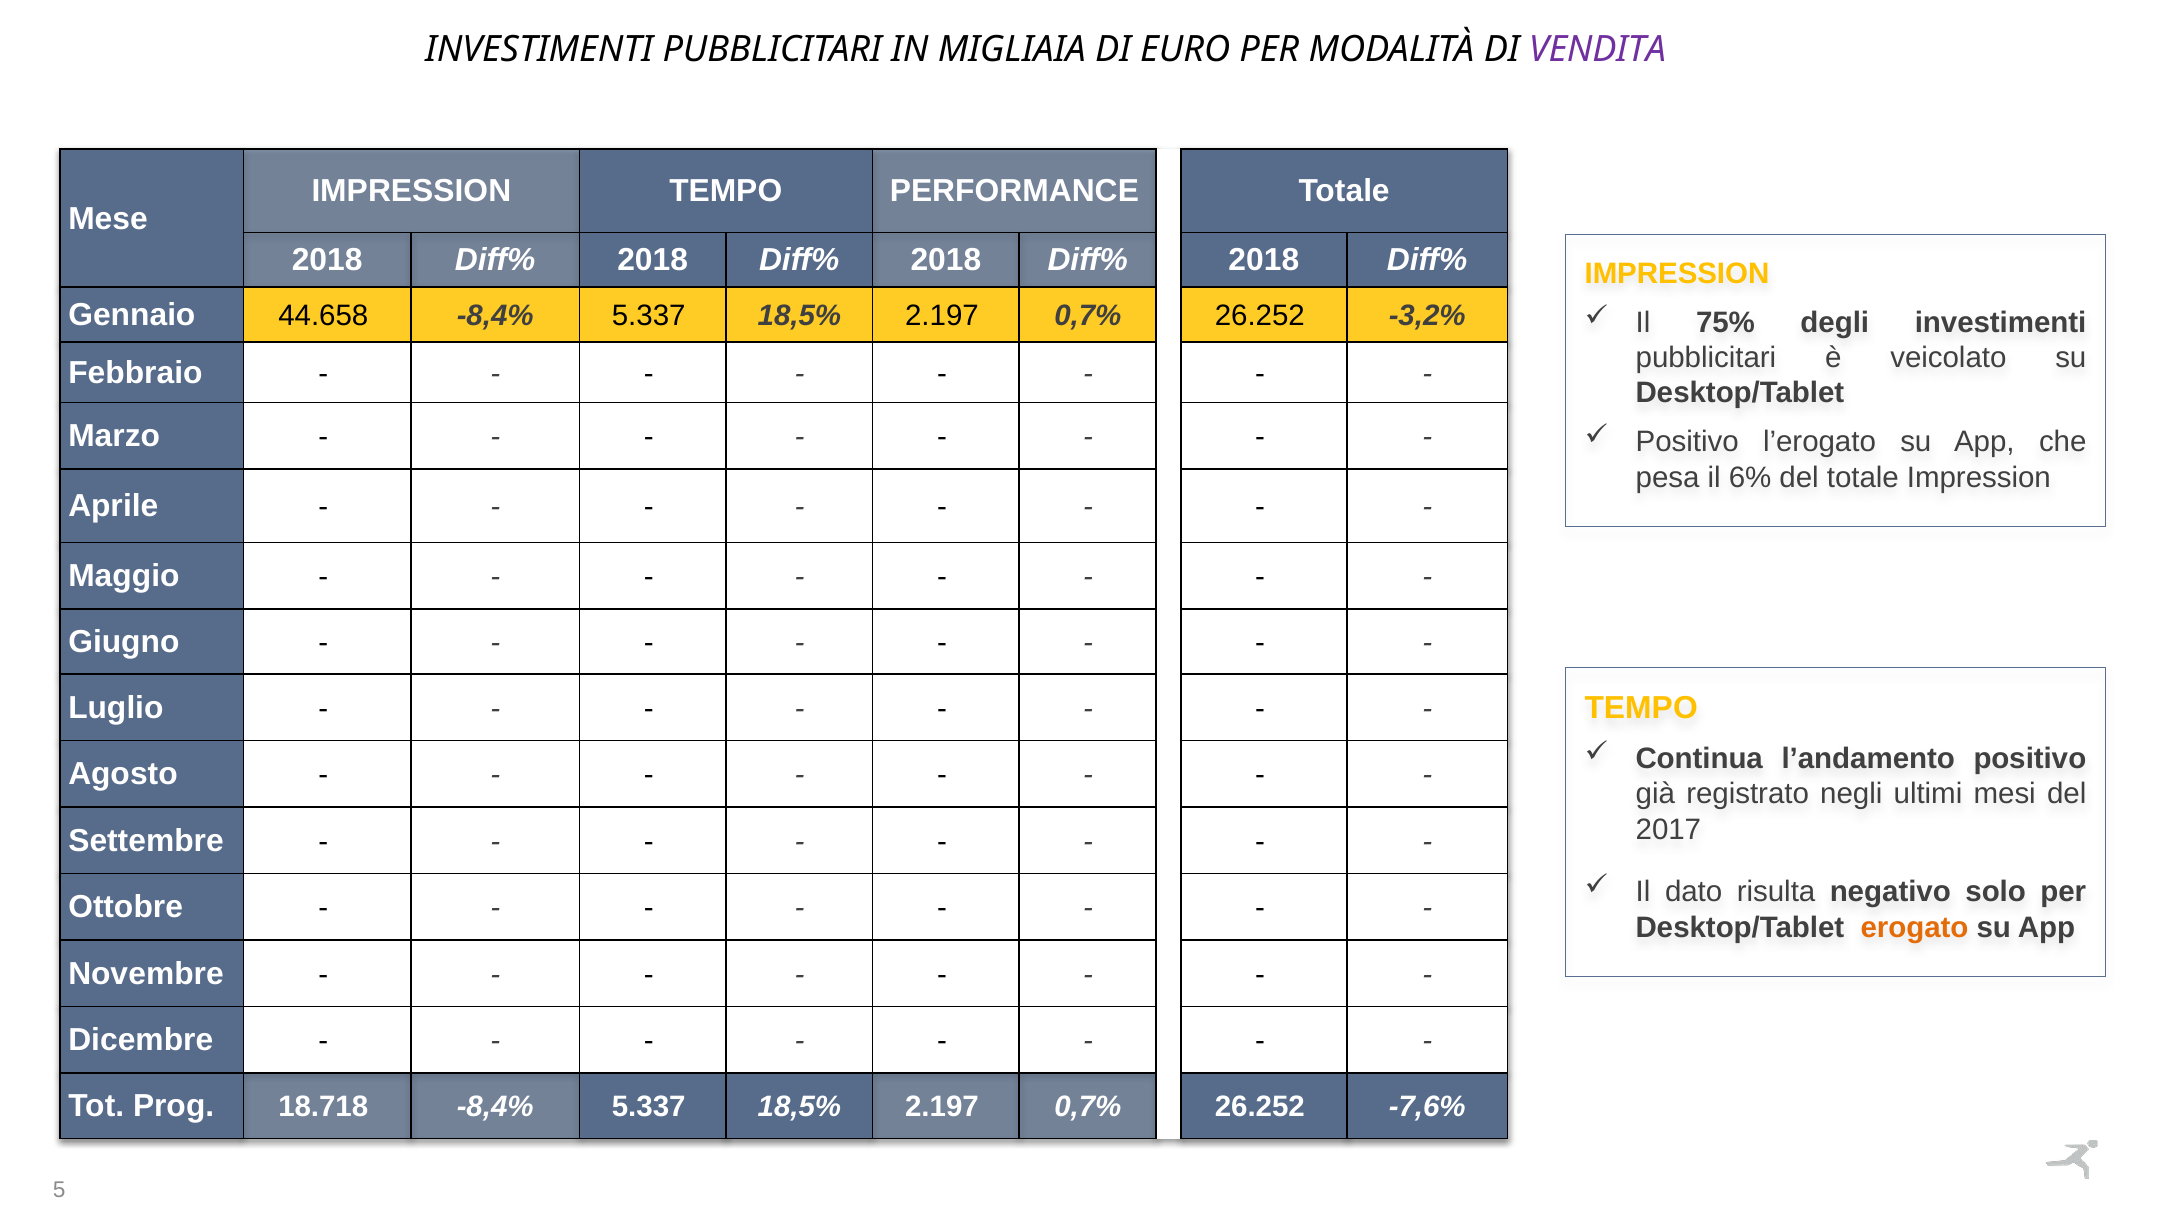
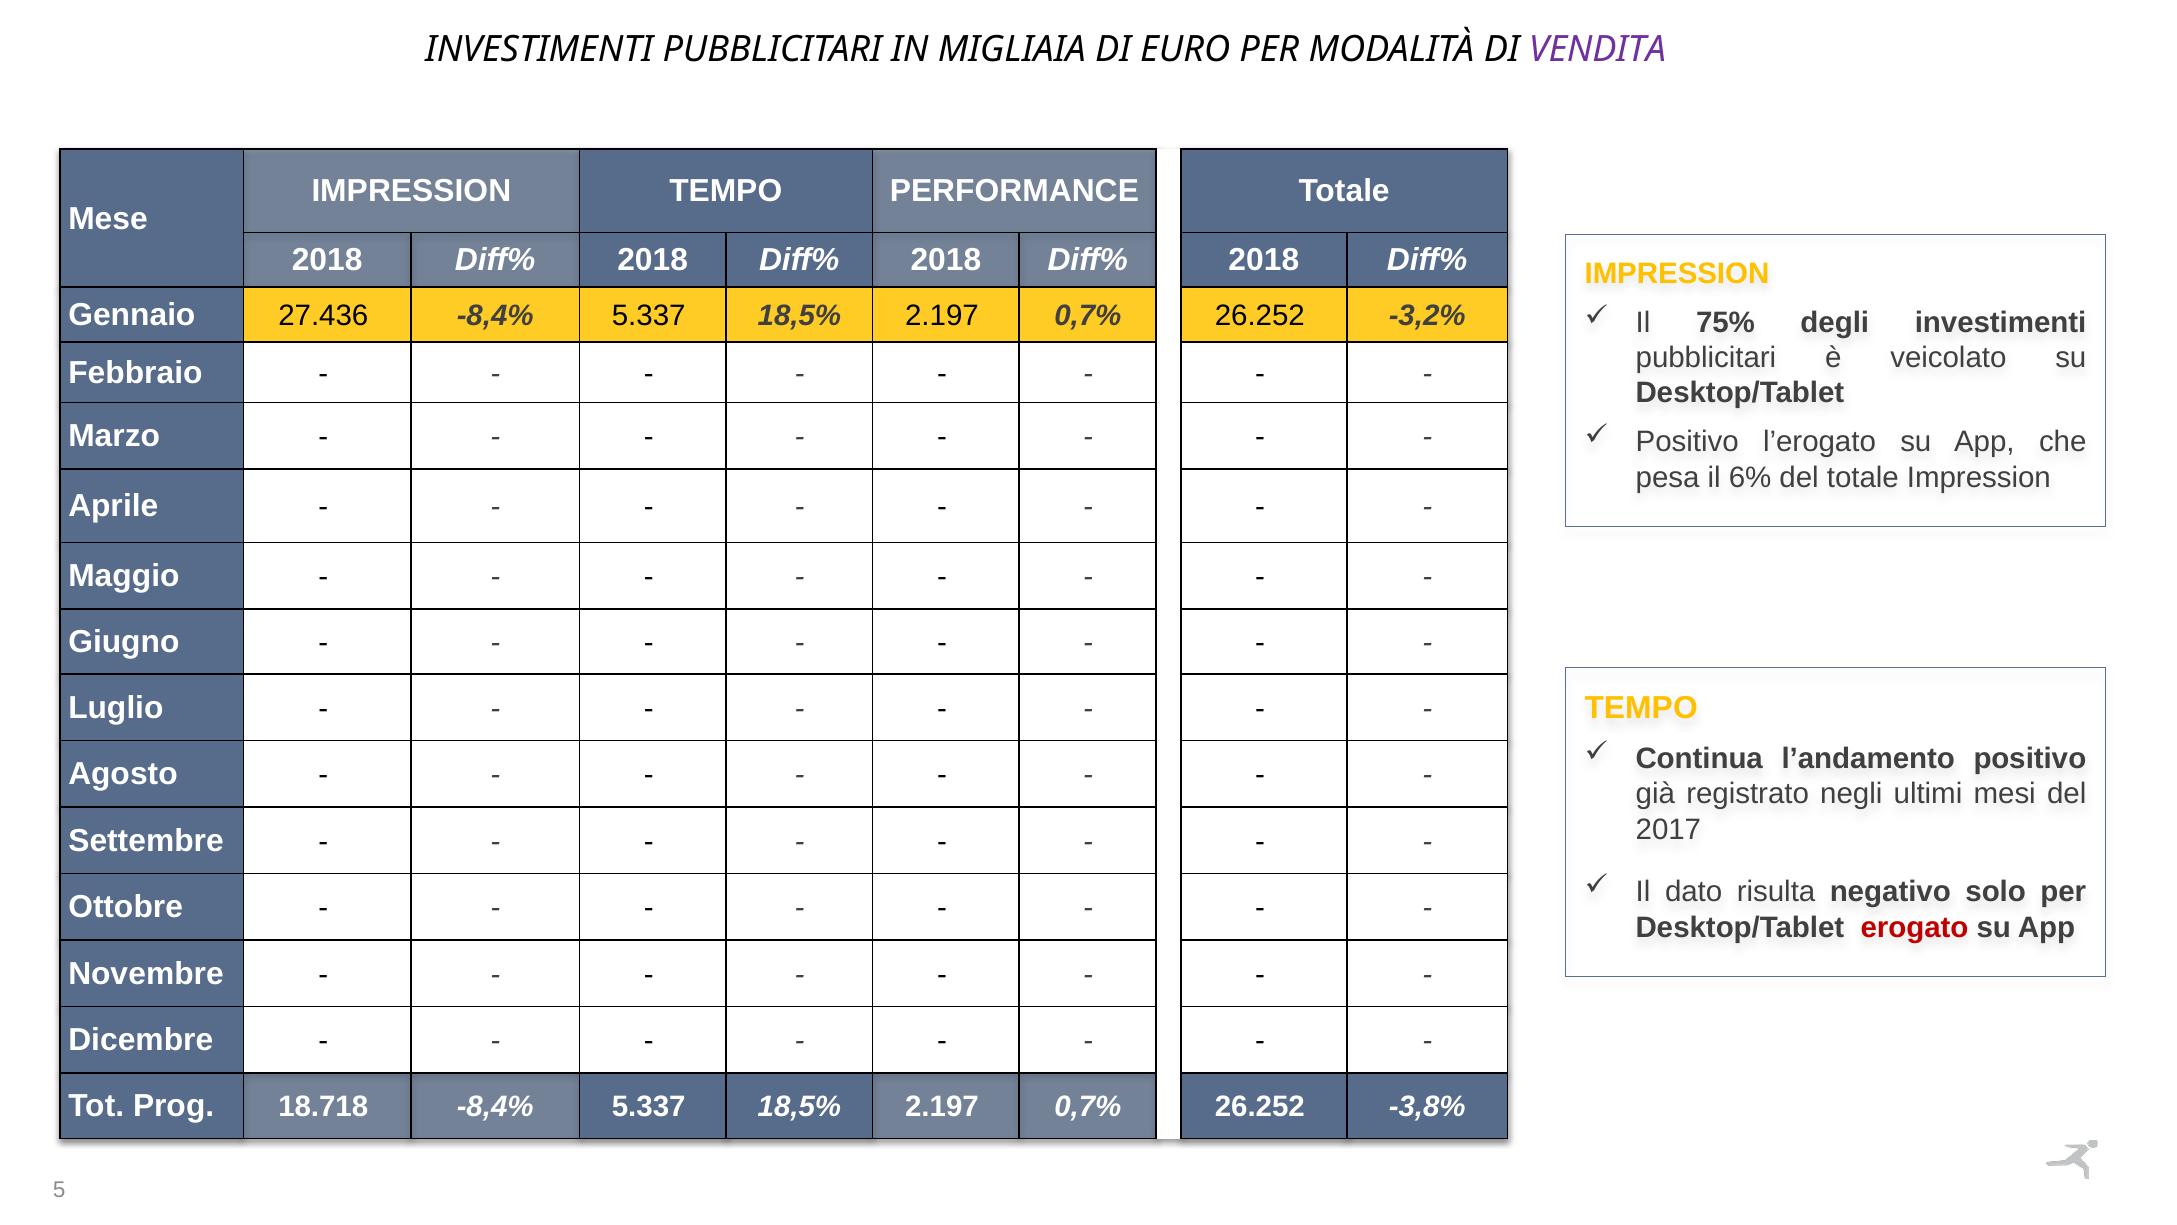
44.658: 44.658 -> 27.436
erogato colour: orange -> red
-7,6%: -7,6% -> -3,8%
